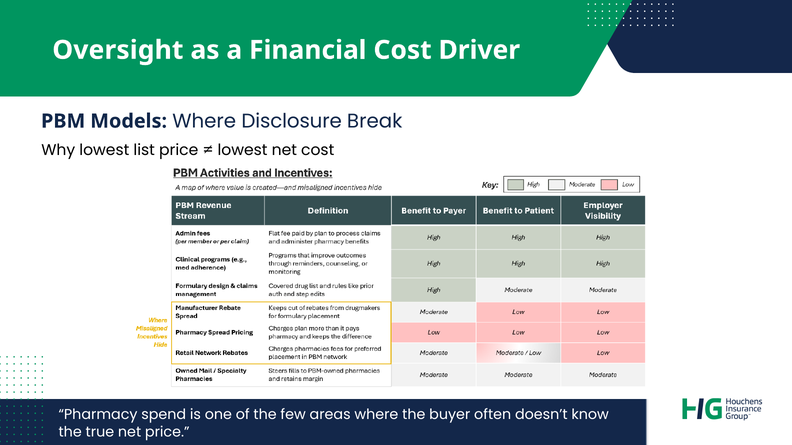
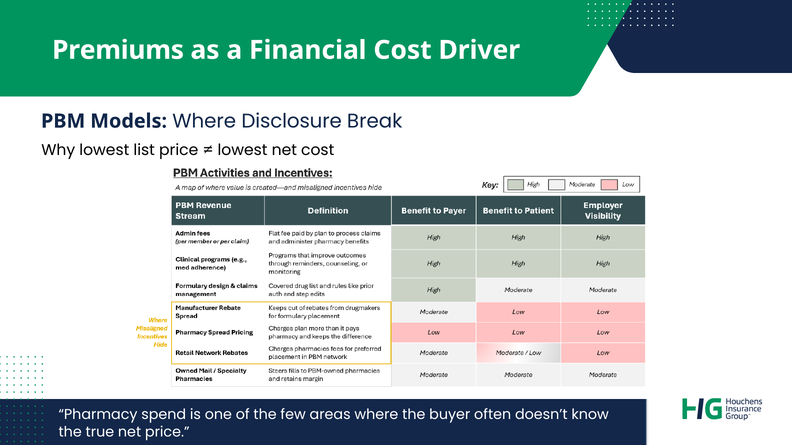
Oversight: Oversight -> Premiums
